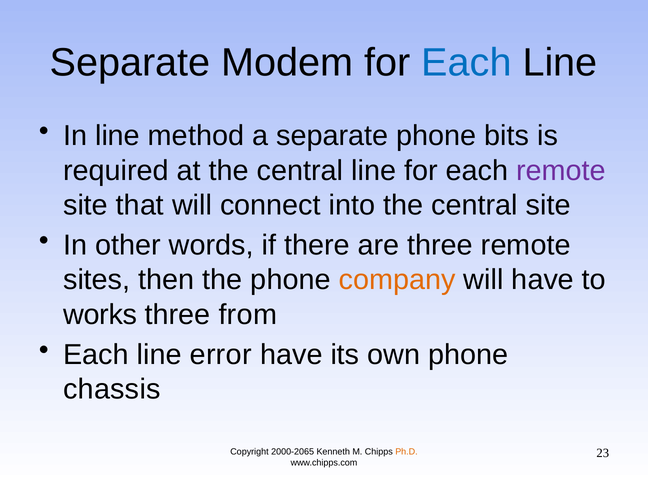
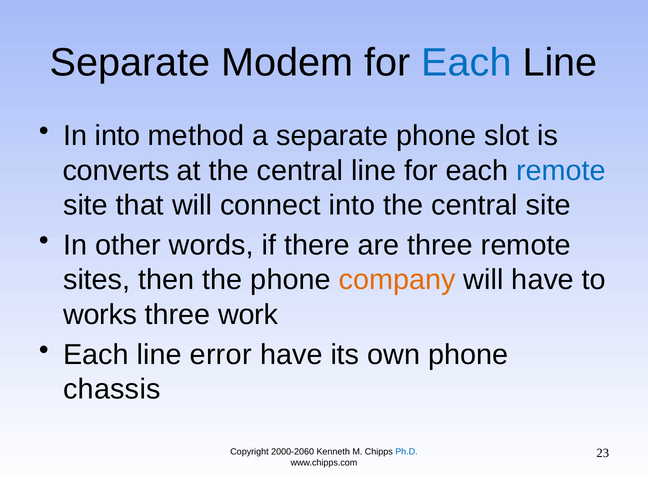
In line: line -> into
bits: bits -> slot
required: required -> converts
remote at (561, 171) colour: purple -> blue
from: from -> work
2000-2065: 2000-2065 -> 2000-2060
Ph.D colour: orange -> blue
